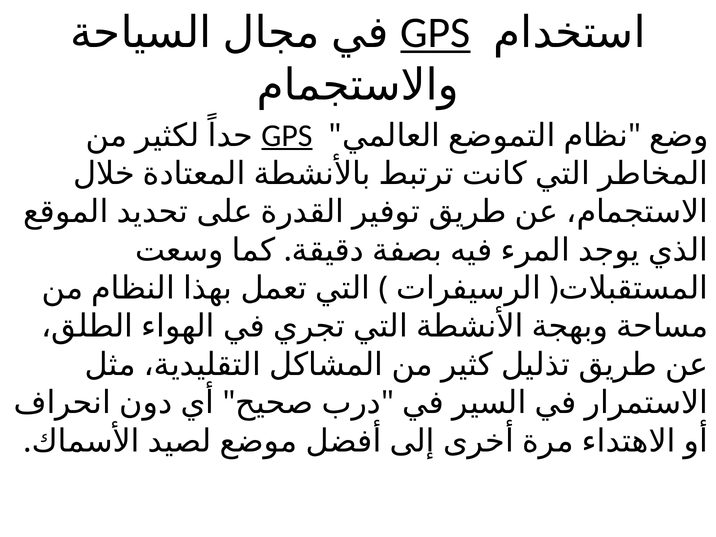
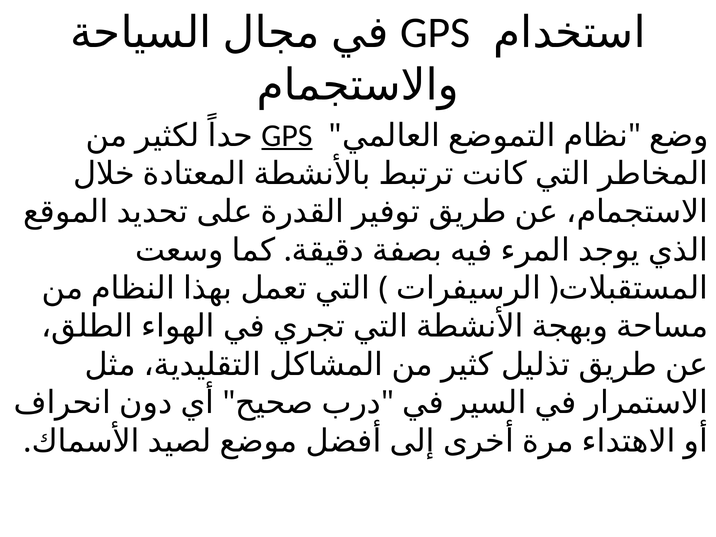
GPS at (435, 33) underline: present -> none
